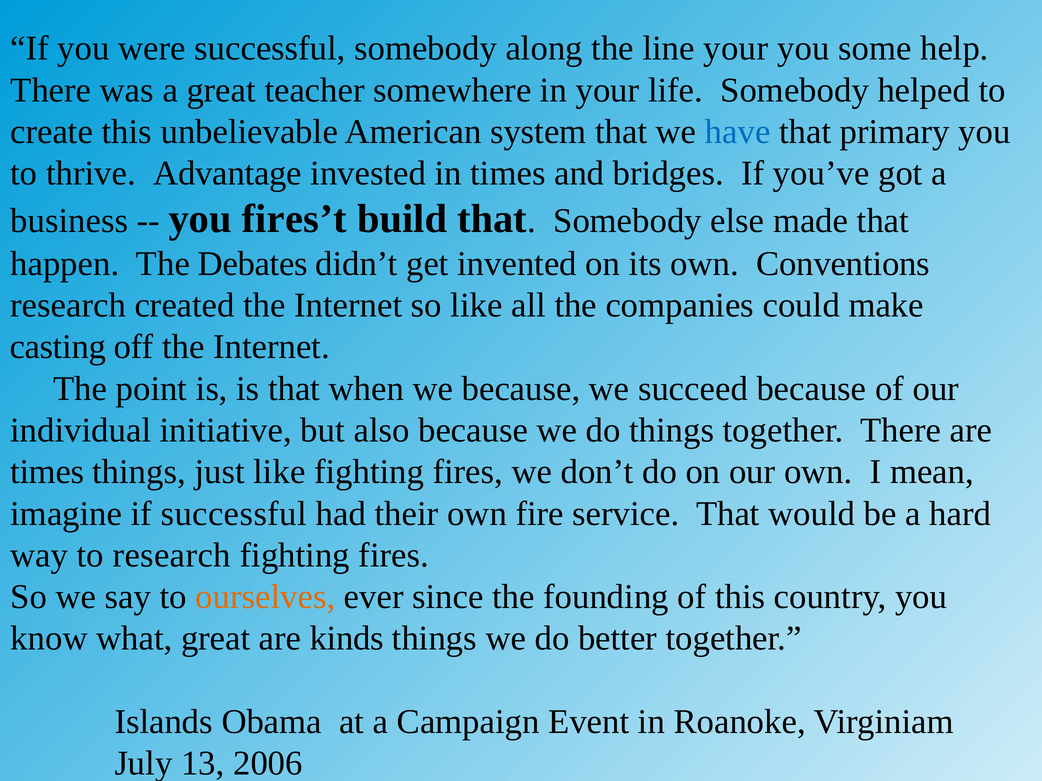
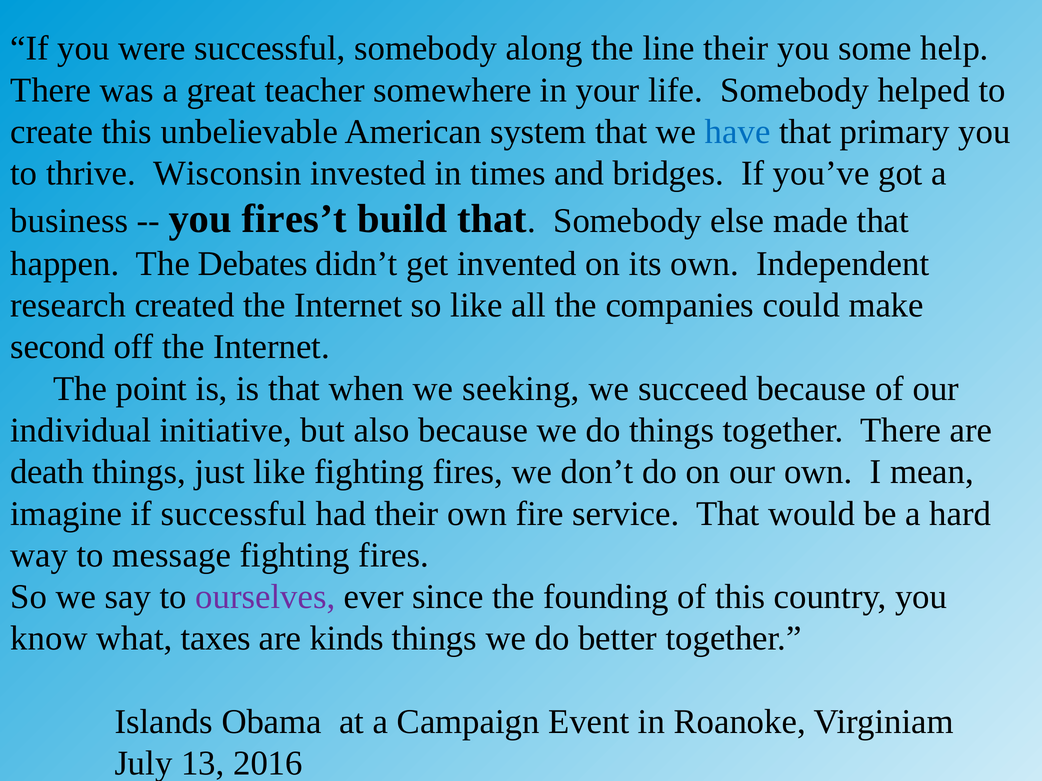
line your: your -> their
Advantage: Advantage -> Wisconsin
Conventions: Conventions -> Independent
casting: casting -> second
we because: because -> seeking
times at (47, 472): times -> death
to research: research -> message
ourselves colour: orange -> purple
what great: great -> taxes
2006: 2006 -> 2016
